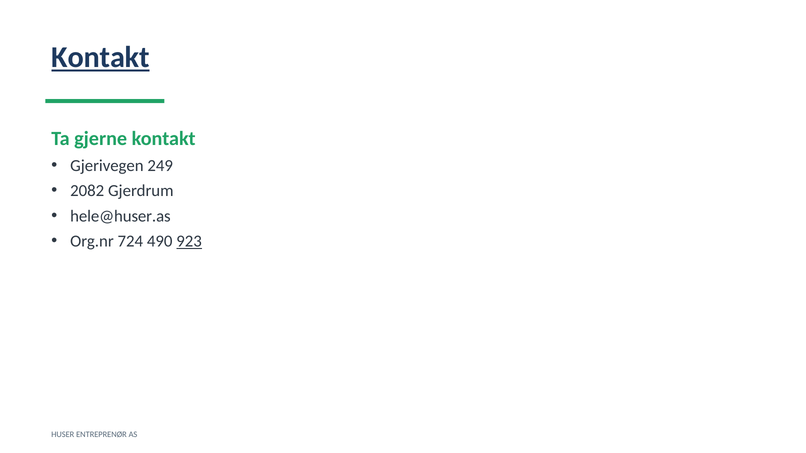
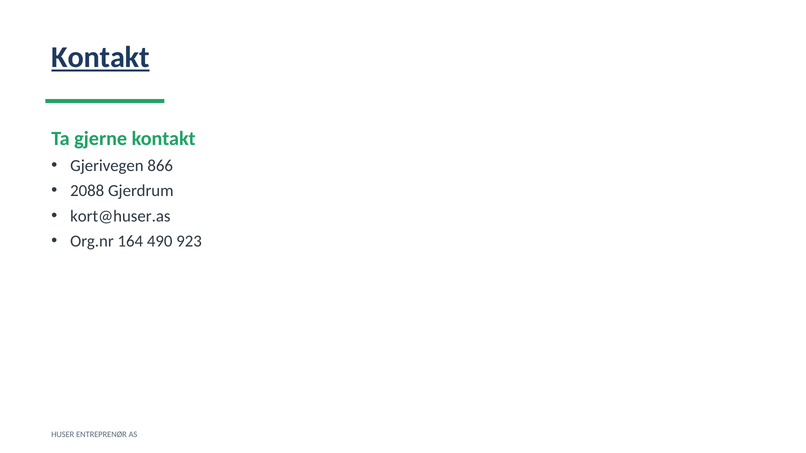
249: 249 -> 866
2082: 2082 -> 2088
hele@huser.as: hele@huser.as -> kort@huser.as
724: 724 -> 164
923 underline: present -> none
